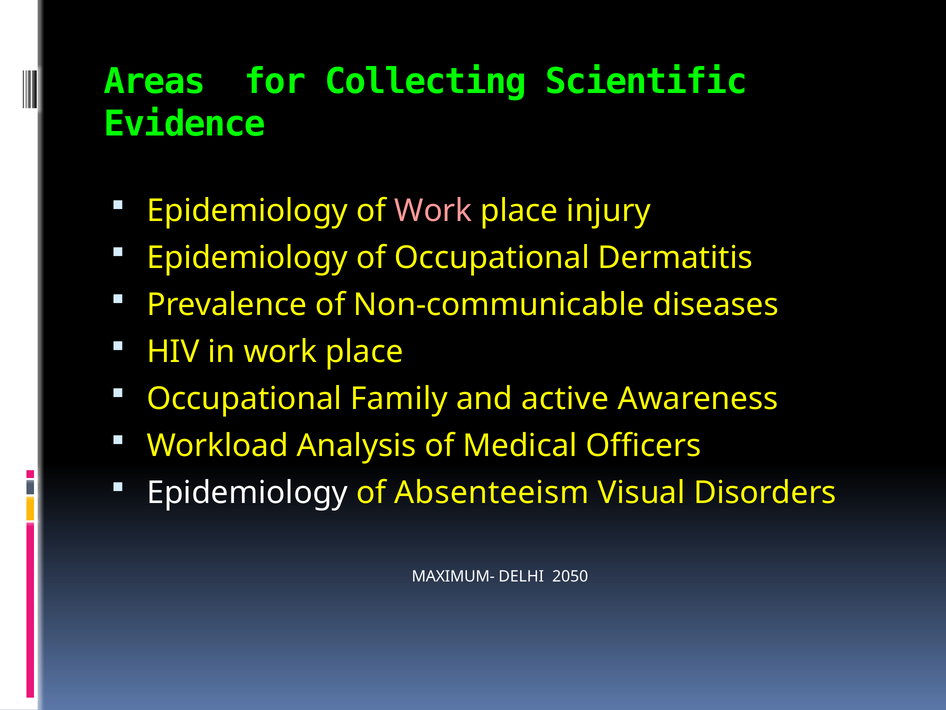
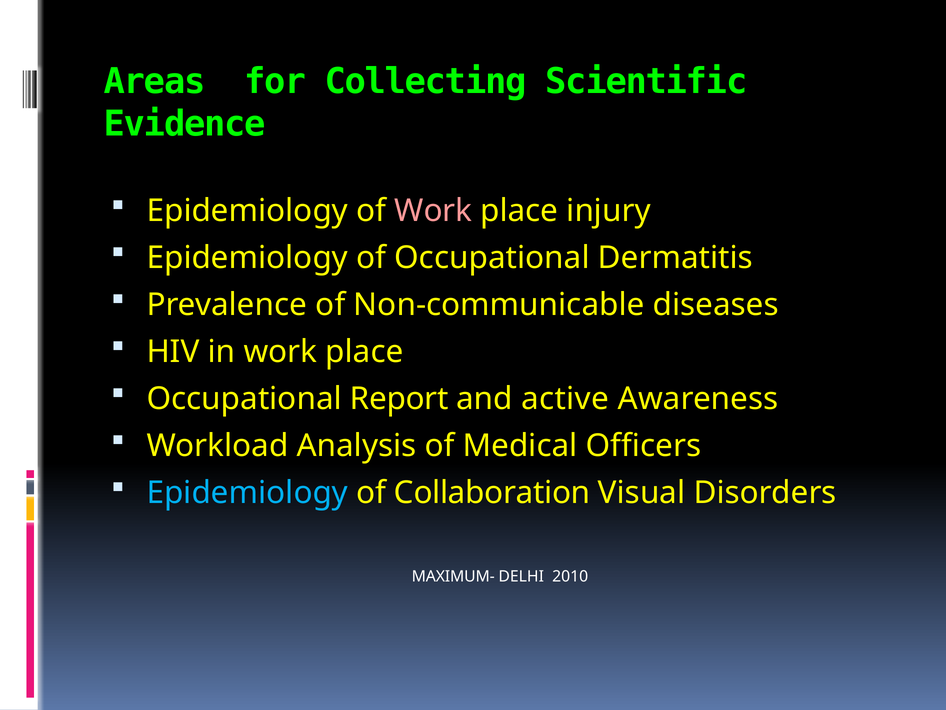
Family: Family -> Report
Epidemiology at (247, 493) colour: white -> light blue
Absenteeism: Absenteeism -> Collaboration
2050: 2050 -> 2010
